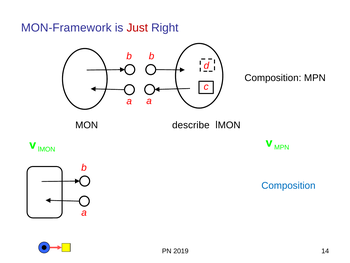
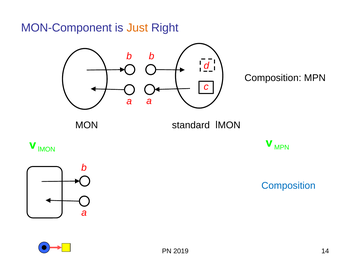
MON-Framework: MON-Framework -> MON-Component
Just colour: red -> orange
describe: describe -> standard
